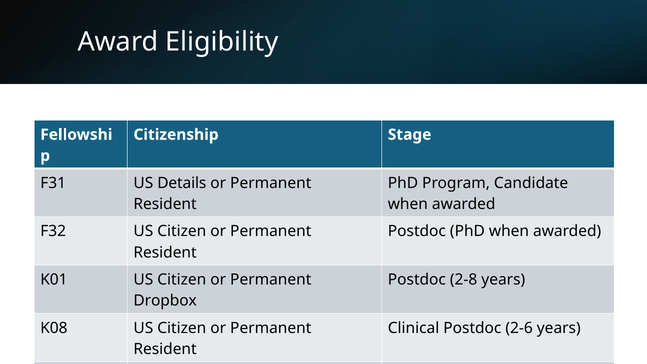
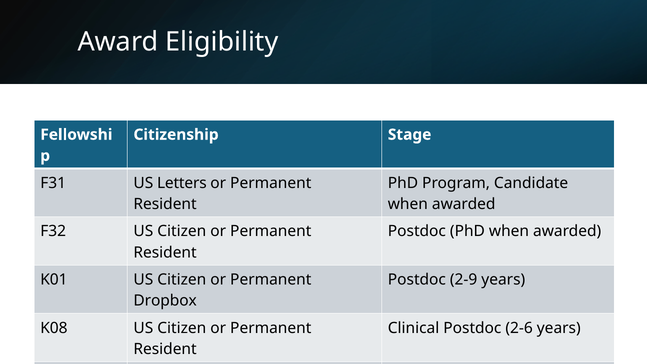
Details: Details -> Letters
2-8: 2-8 -> 2-9
